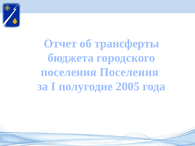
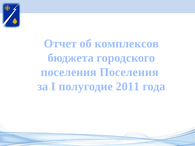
трансферты: трансферты -> комплексов
2005: 2005 -> 2011
